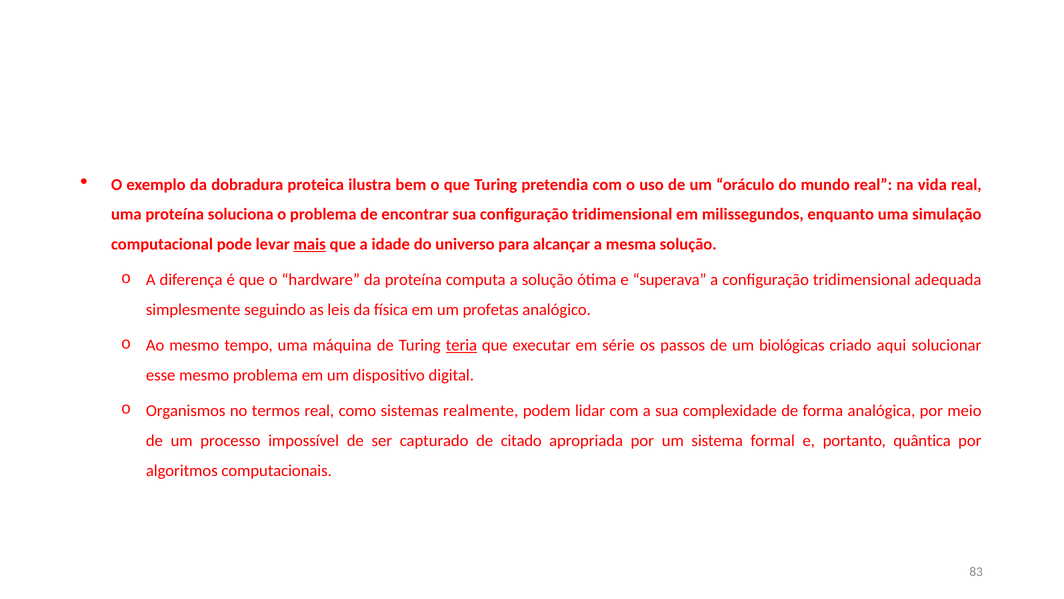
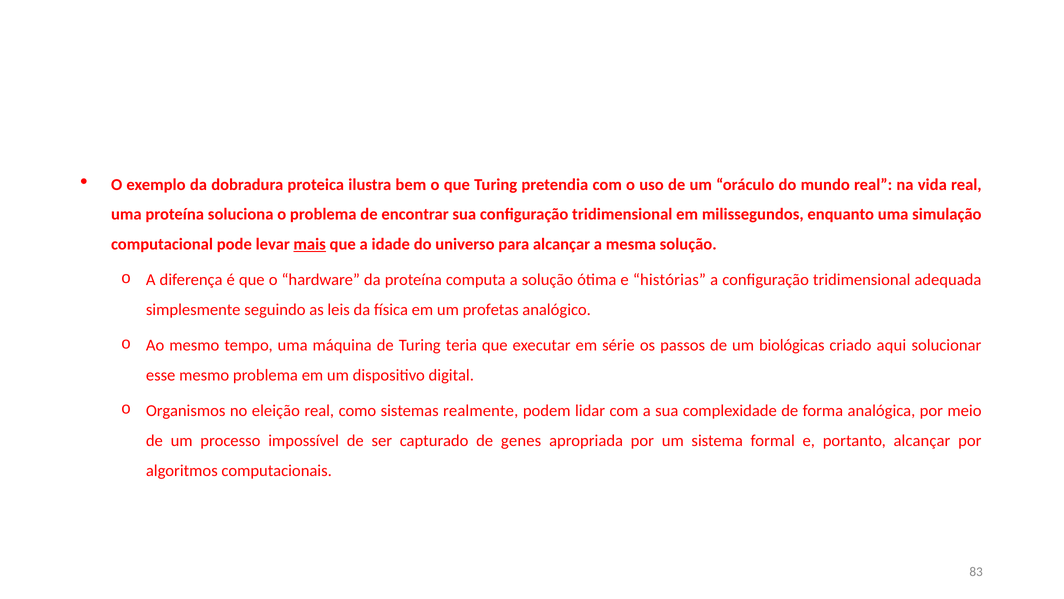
superava: superava -> histórias
teria underline: present -> none
termos: termos -> eleição
citado: citado -> genes
portanto quântica: quântica -> alcançar
